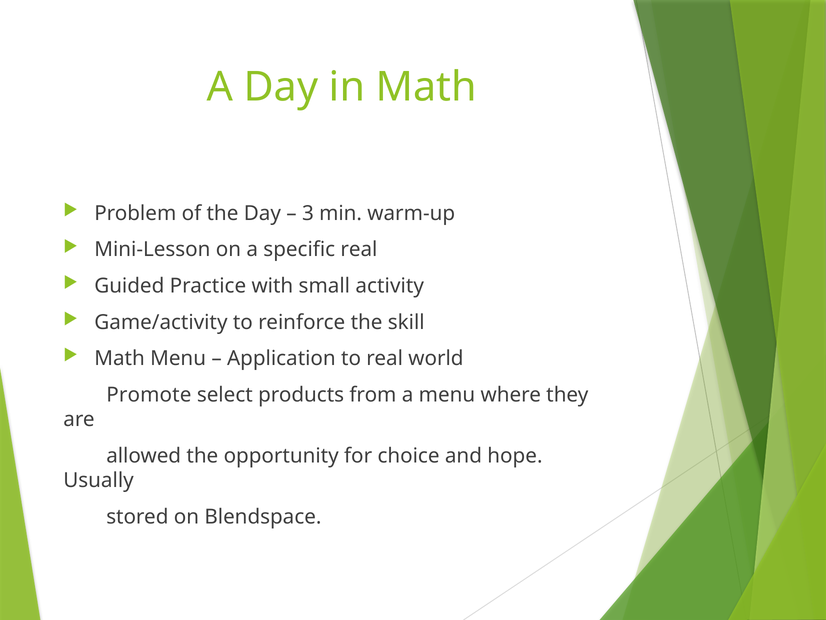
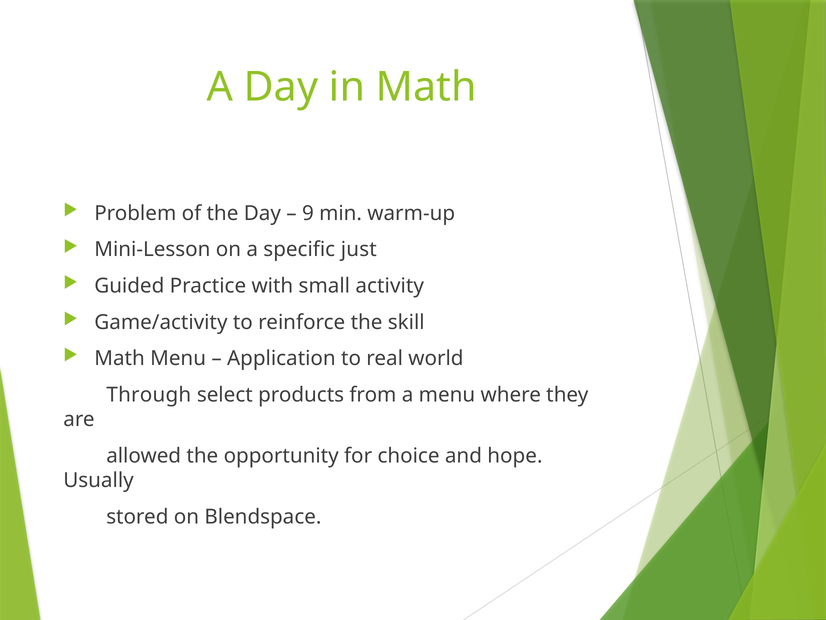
3: 3 -> 9
specific real: real -> just
Promote: Promote -> Through
